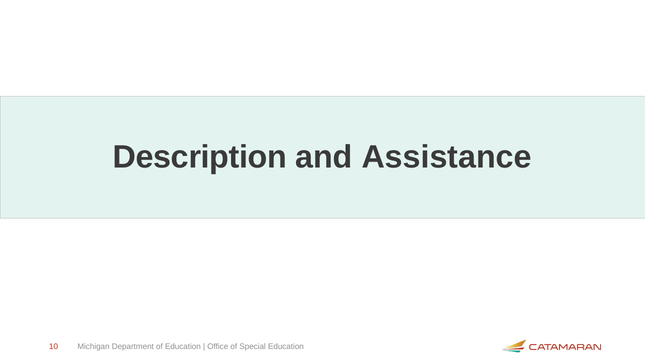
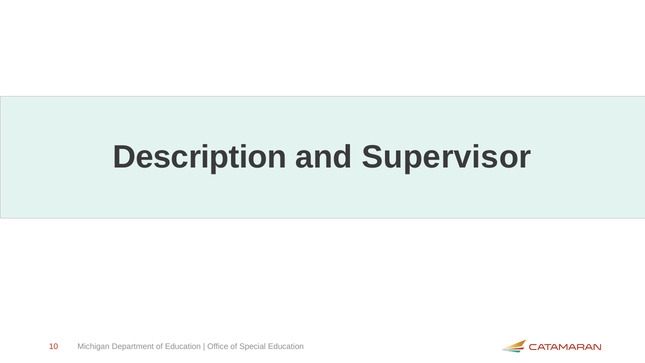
Assistance: Assistance -> Supervisor
